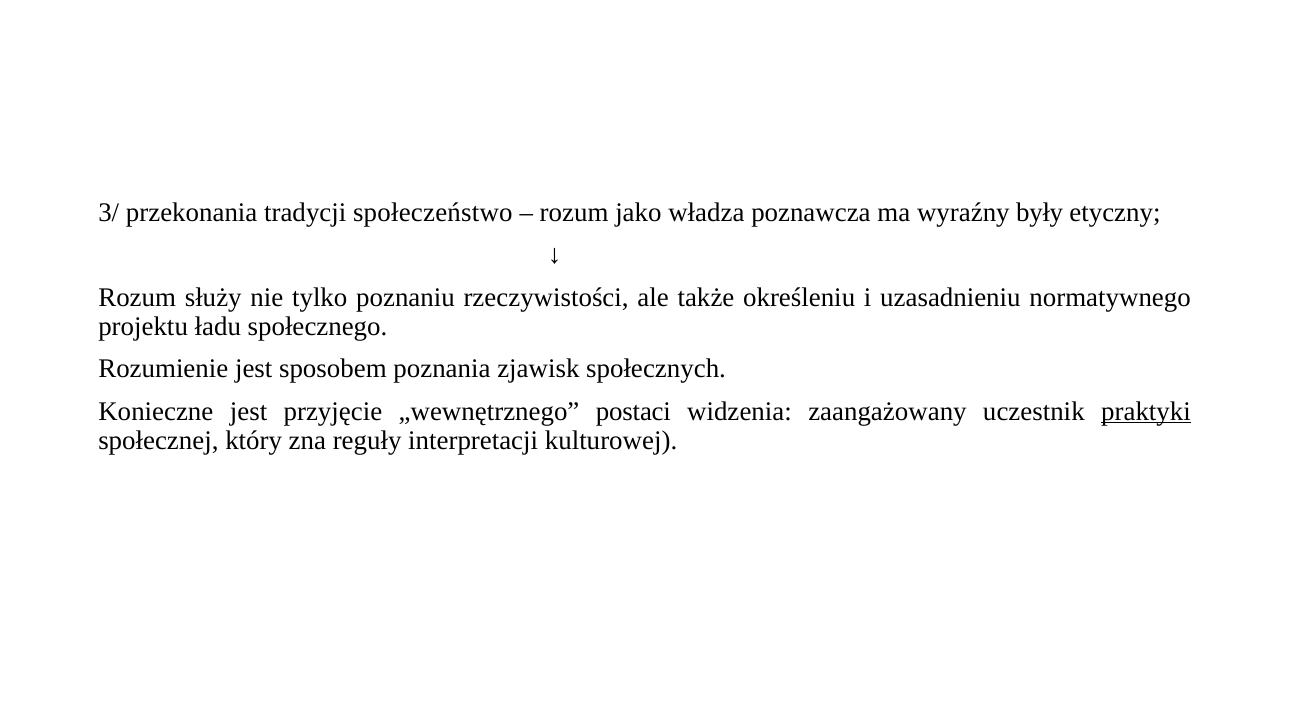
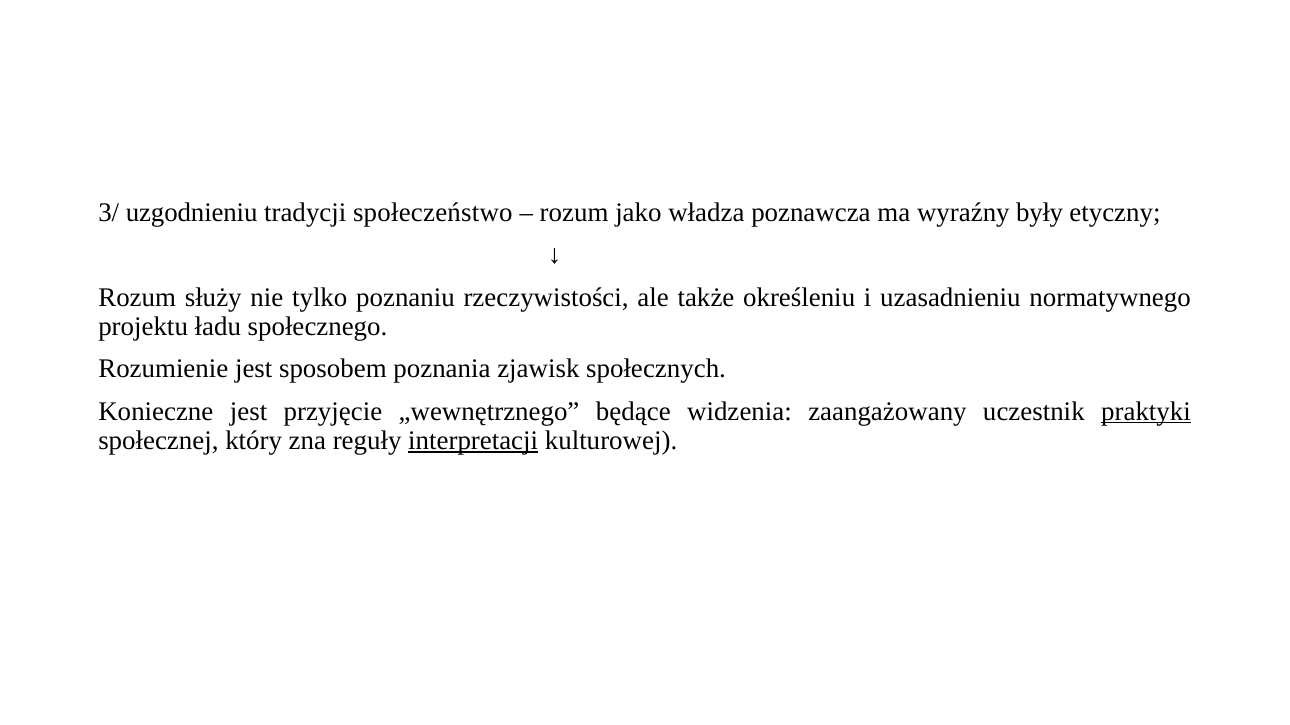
przekonania: przekonania -> uzgodnieniu
postaci: postaci -> będące
interpretacji underline: none -> present
